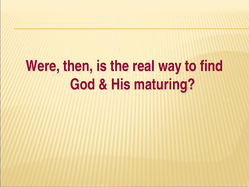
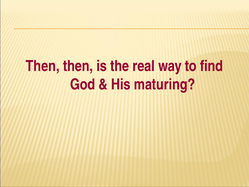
Were at (43, 66): Were -> Then
